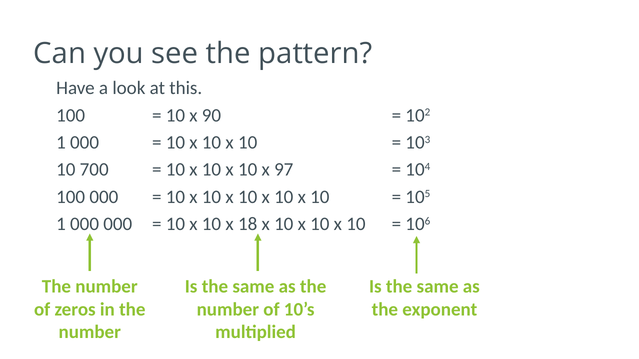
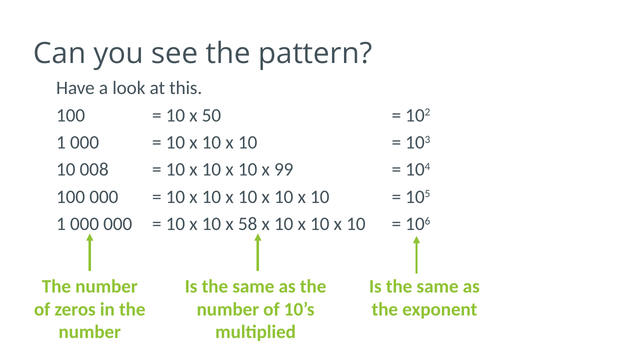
90: 90 -> 50
700: 700 -> 008
97: 97 -> 99
18: 18 -> 58
